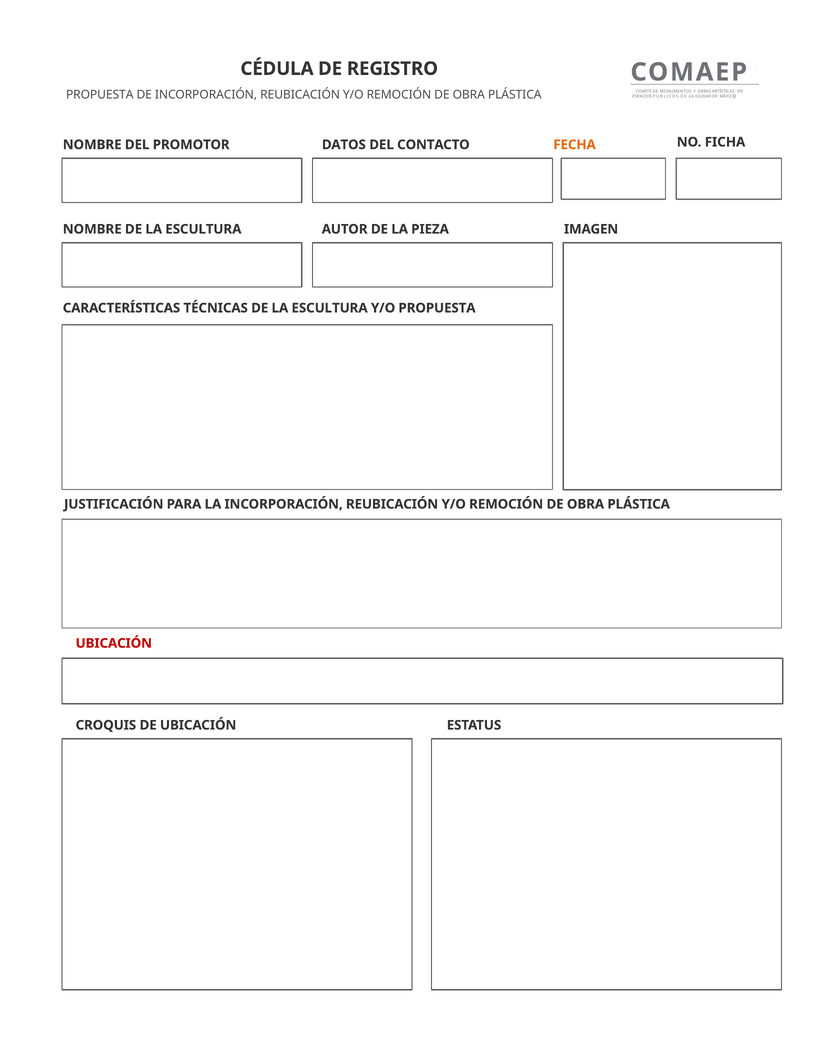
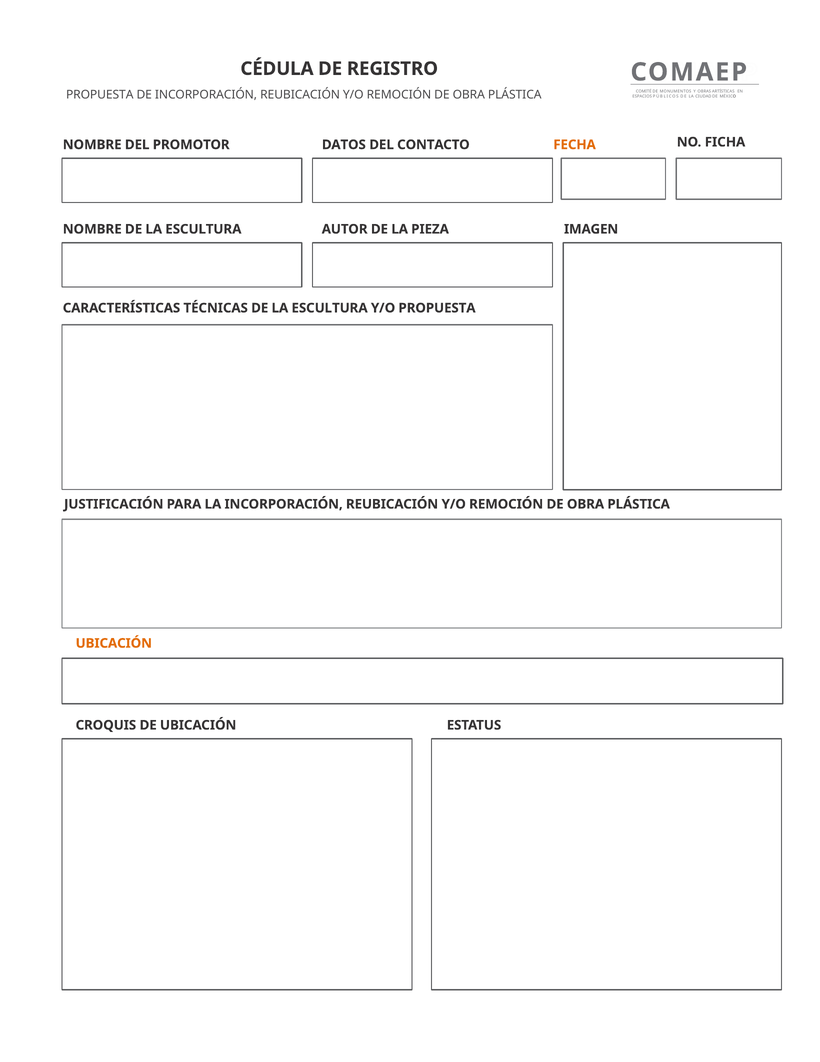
UBICACIÓN at (114, 643) colour: red -> orange
